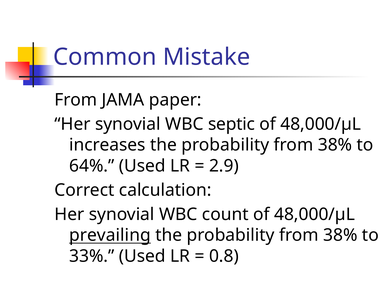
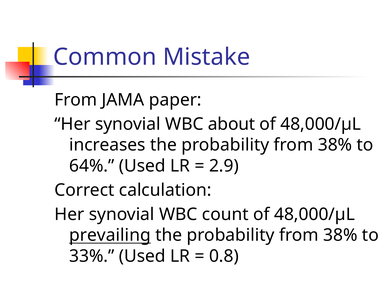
septic: septic -> about
